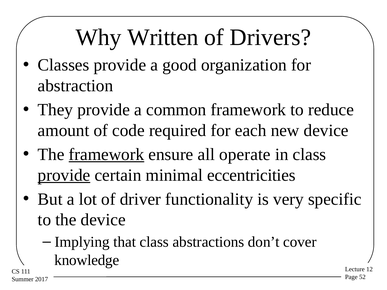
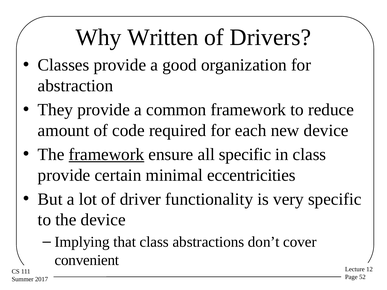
all operate: operate -> specific
provide at (64, 175) underline: present -> none
knowledge: knowledge -> convenient
